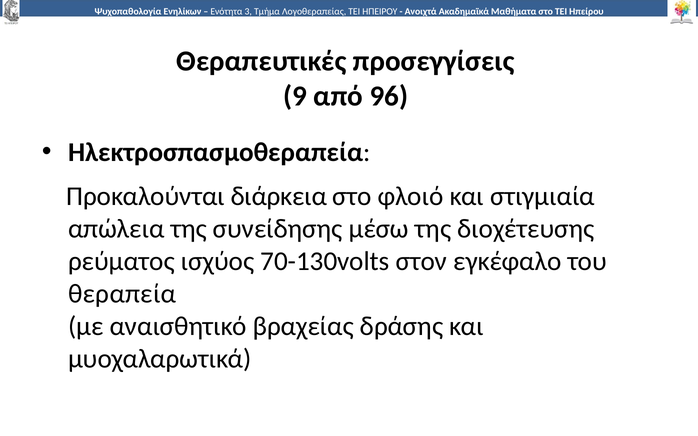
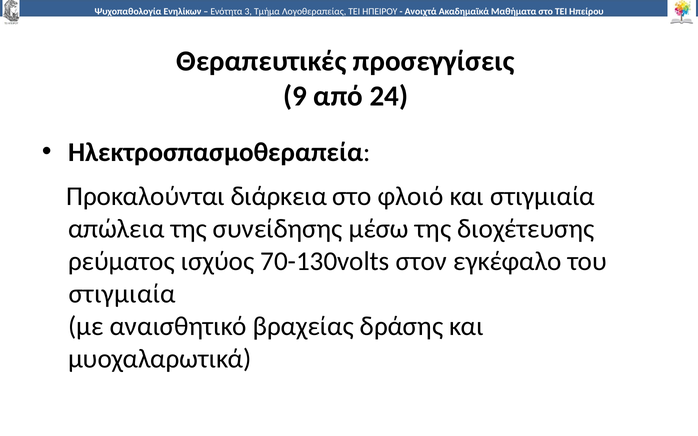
96: 96 -> 24
θεραπεία at (122, 294): θεραπεία -> στιγμιαία
